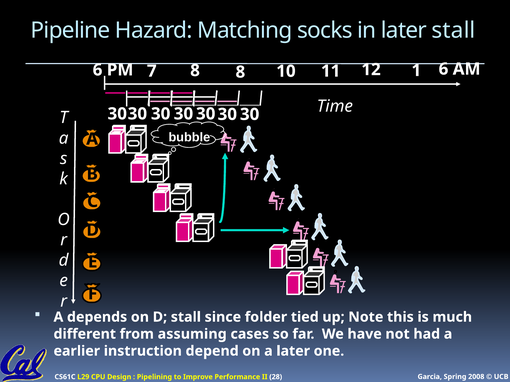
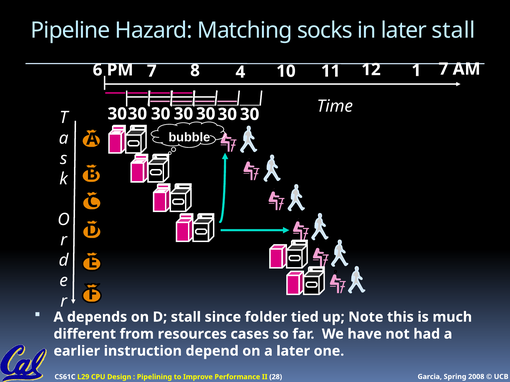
12 6: 6 -> 7
8 8: 8 -> 4
assuming: assuming -> resources
